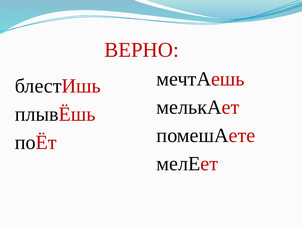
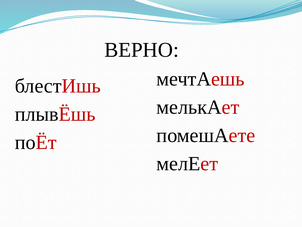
ВЕРНО colour: red -> black
